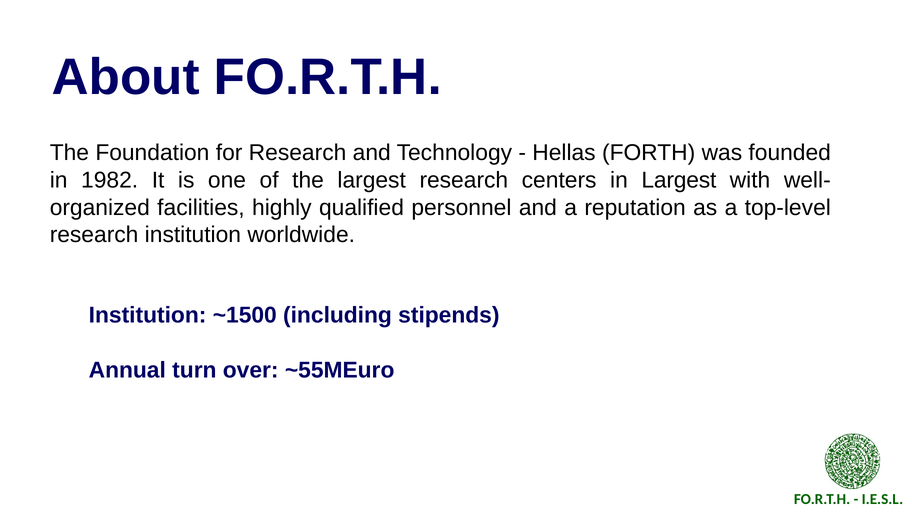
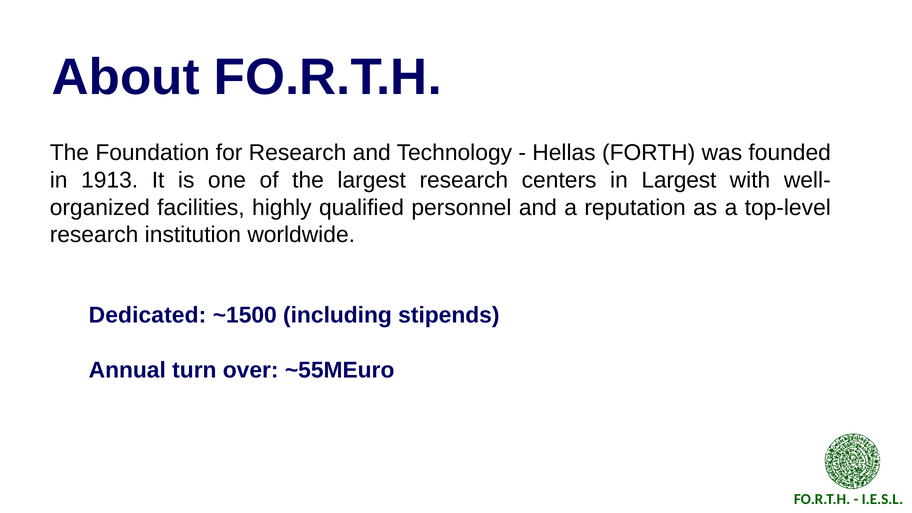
1982: 1982 -> 1913
Institution at (148, 315): Institution -> Dedicated
